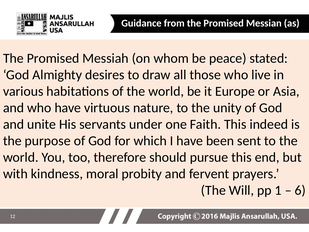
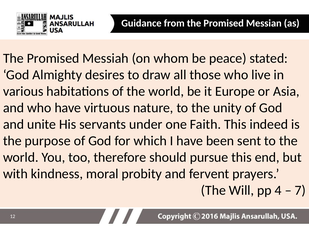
1: 1 -> 4
6: 6 -> 7
